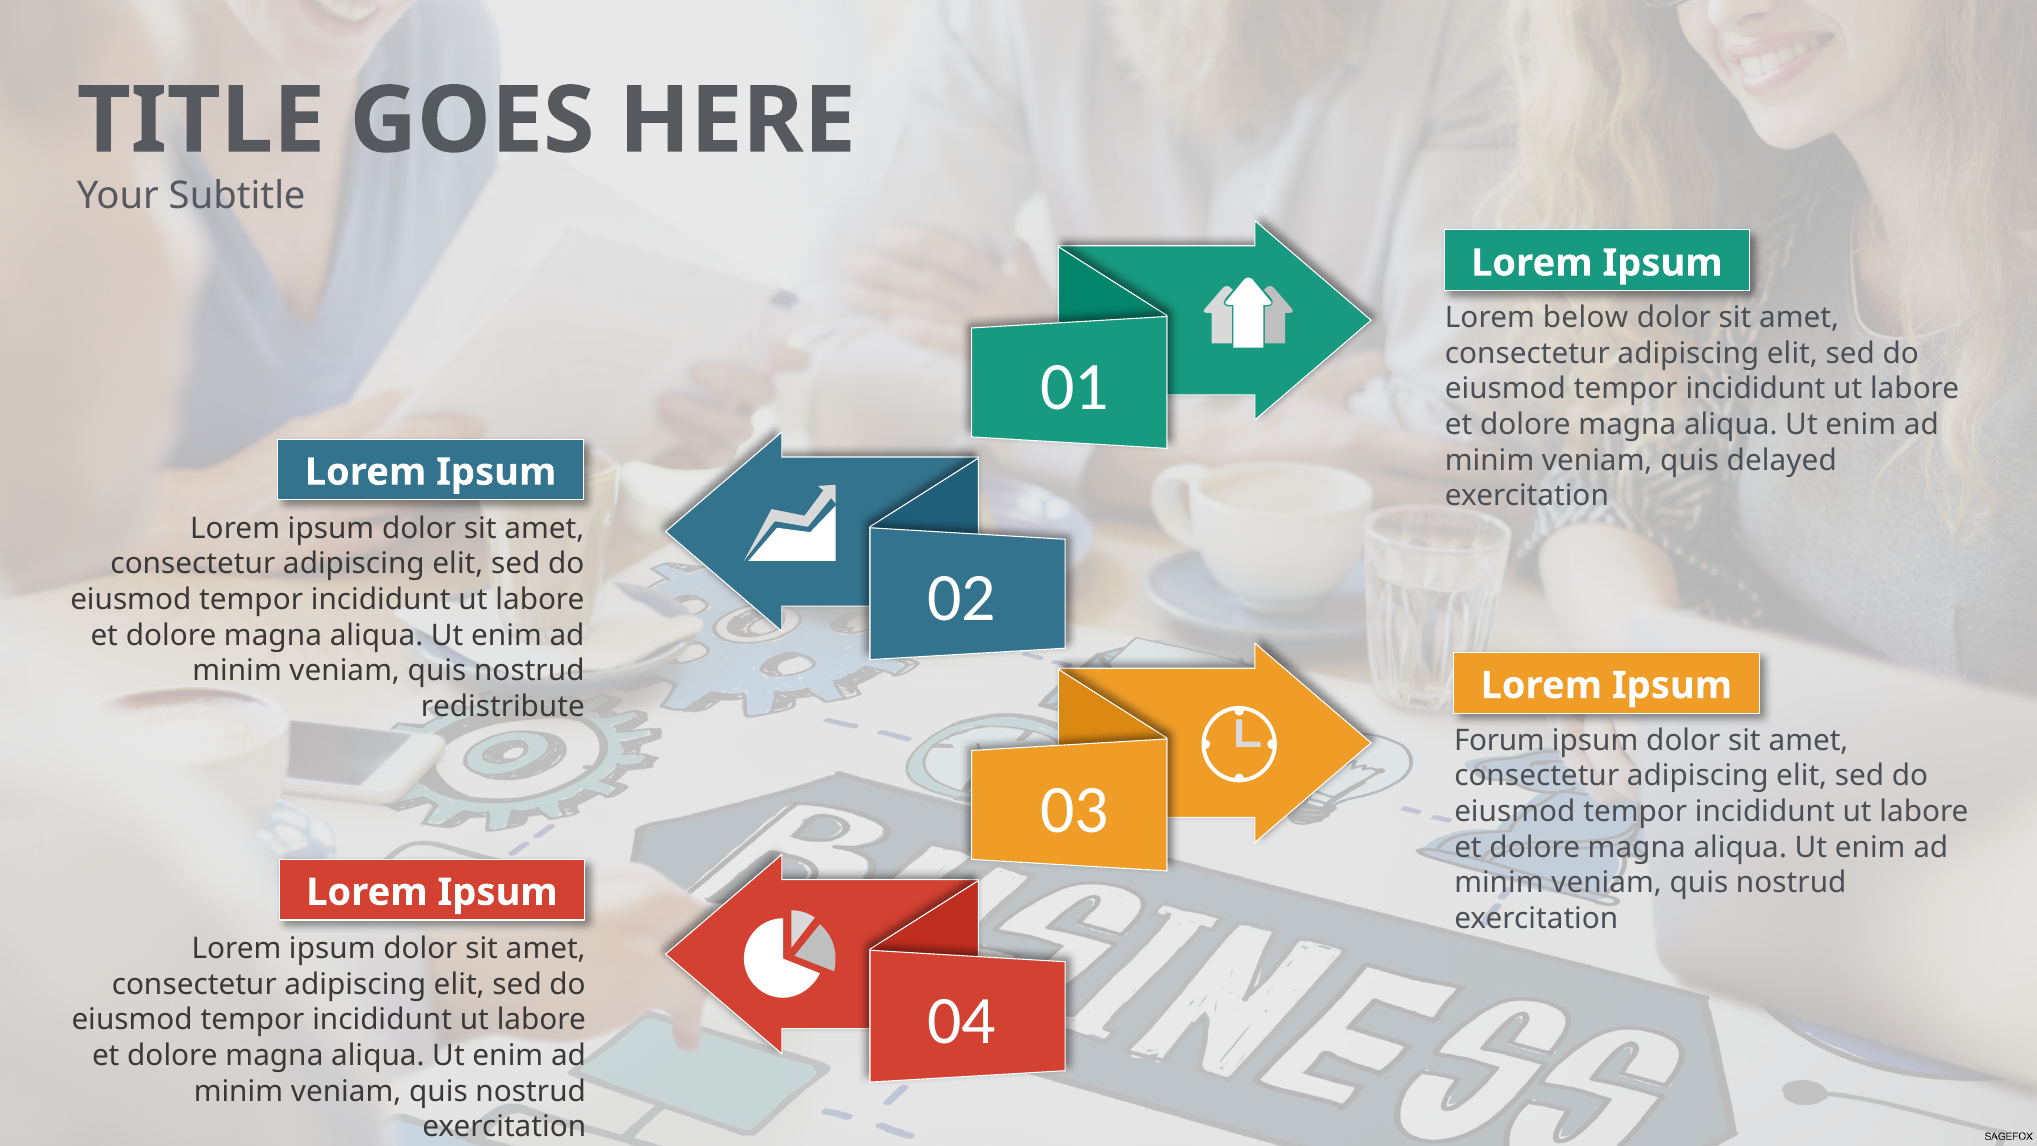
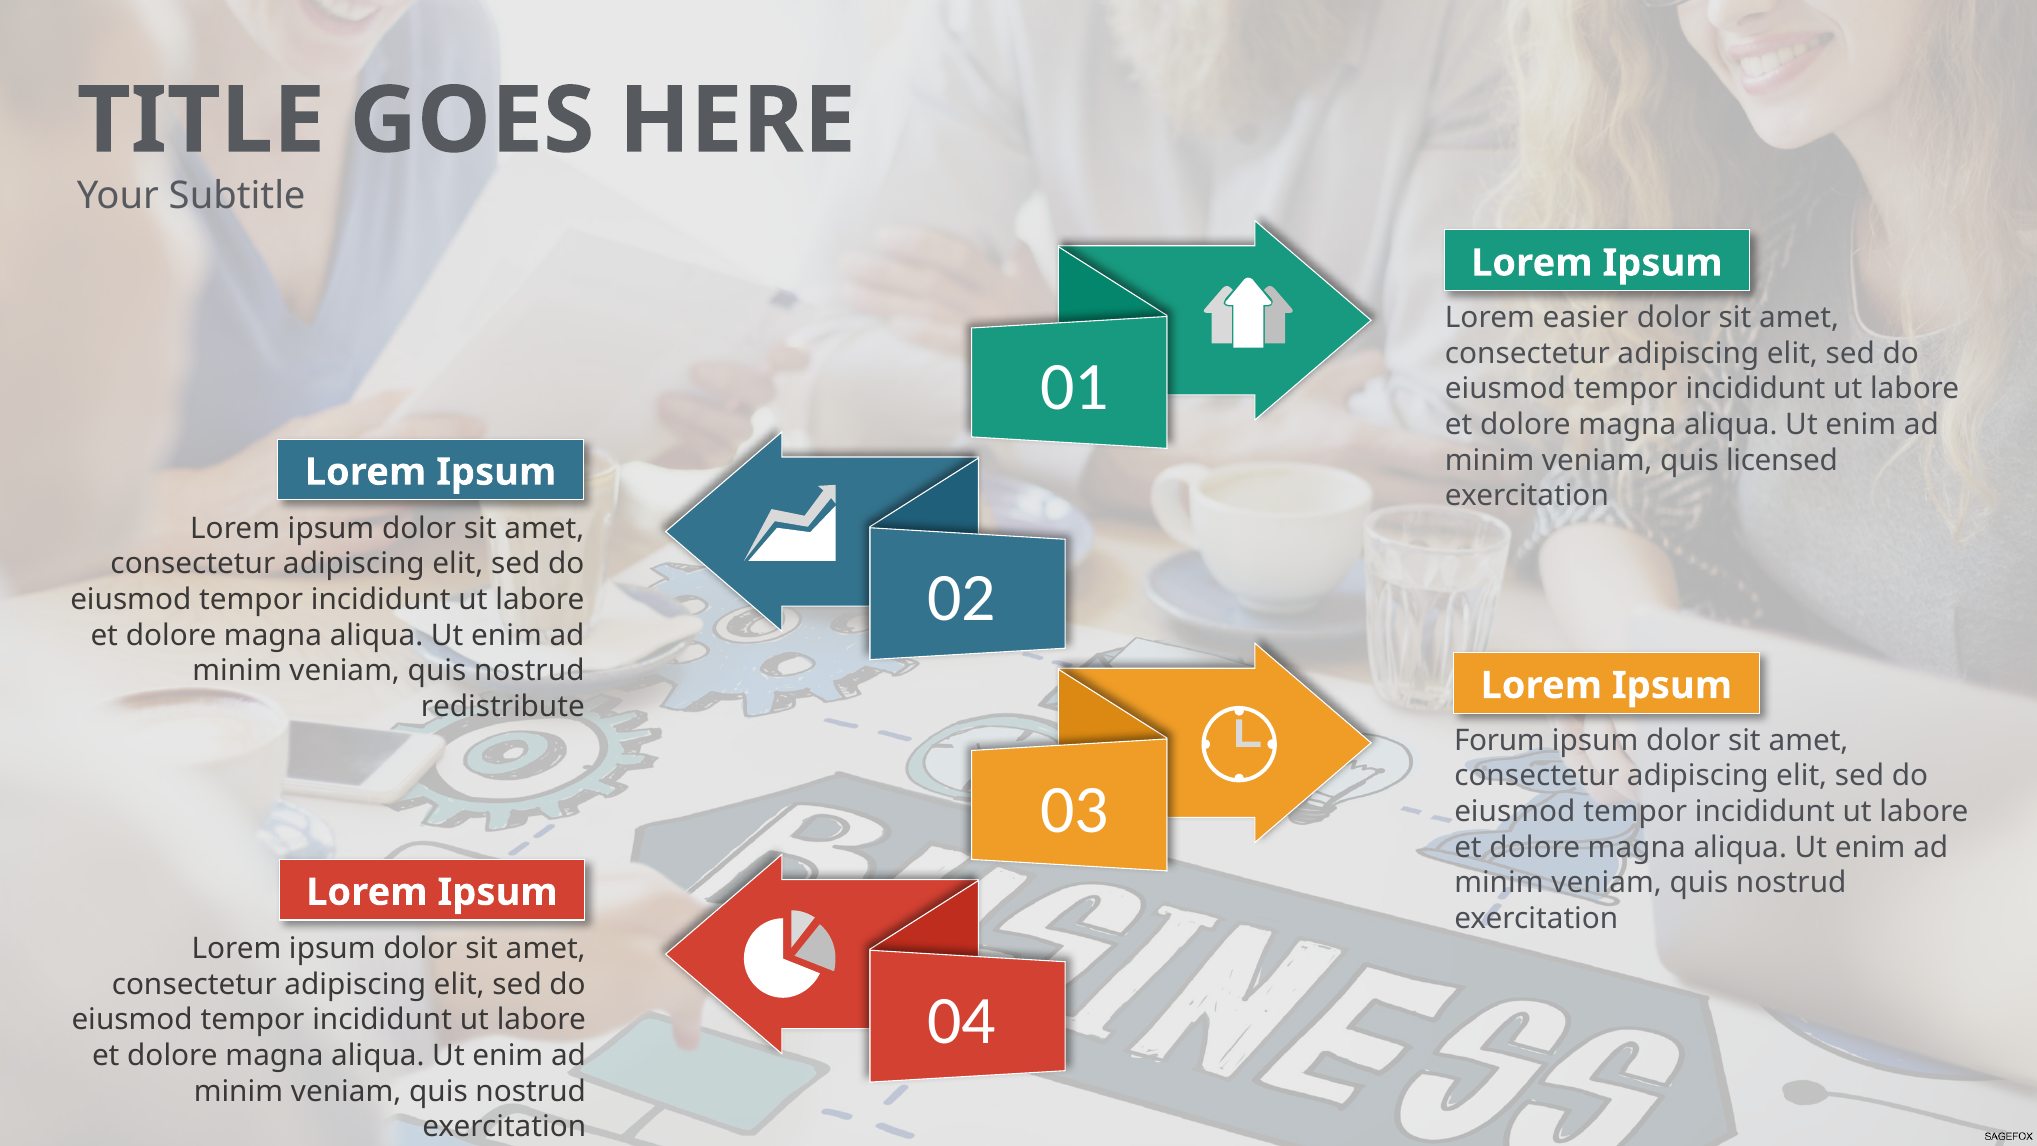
below: below -> easier
delayed: delayed -> licensed
